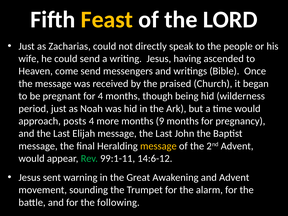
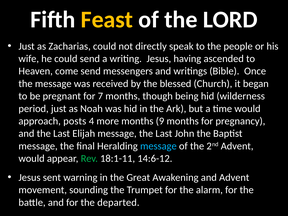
praised: praised -> blessed
for 4: 4 -> 7
message at (158, 146) colour: yellow -> light blue
99:1-11: 99:1-11 -> 18:1-11
following: following -> departed
